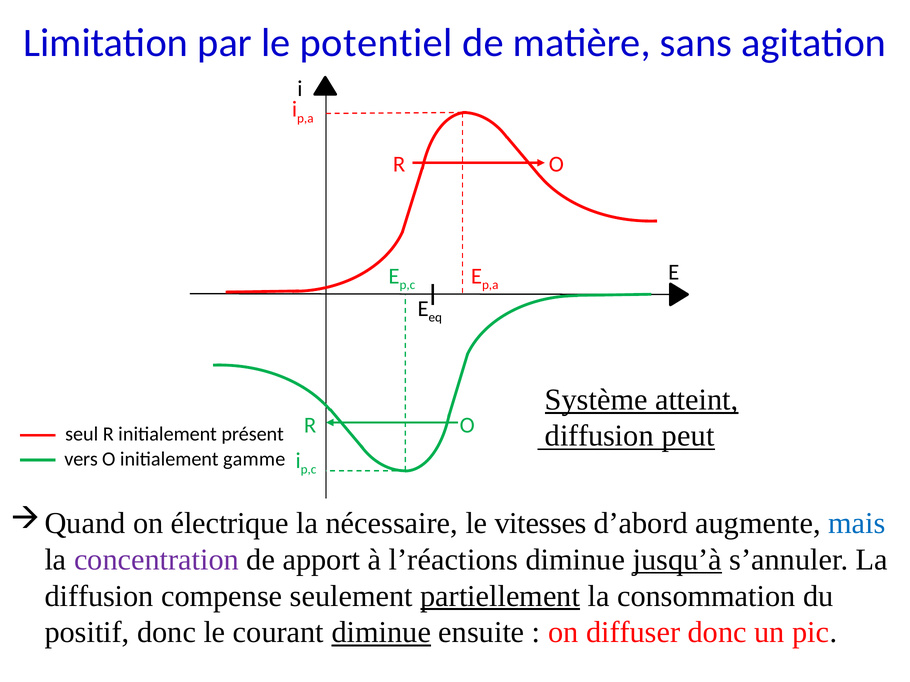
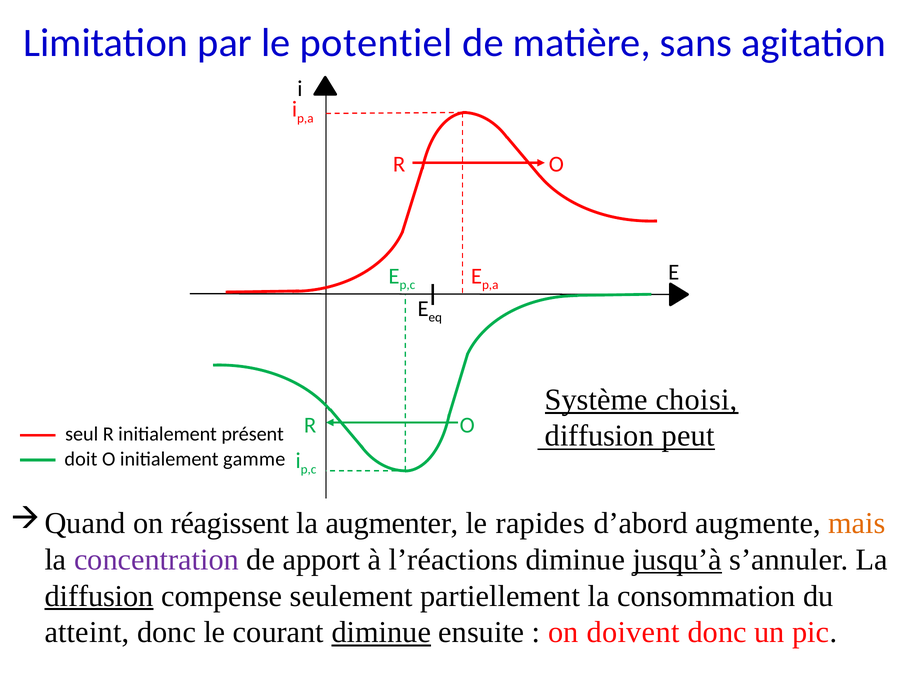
atteint: atteint -> choisi
vers: vers -> doit
électrique: électrique -> réagissent
nécessaire: nécessaire -> augmenter
vitesses: vitesses -> rapides
mais colour: blue -> orange
diffusion at (99, 596) underline: none -> present
partiellement underline: present -> none
positif: positif -> atteint
diffuser: diffuser -> doivent
